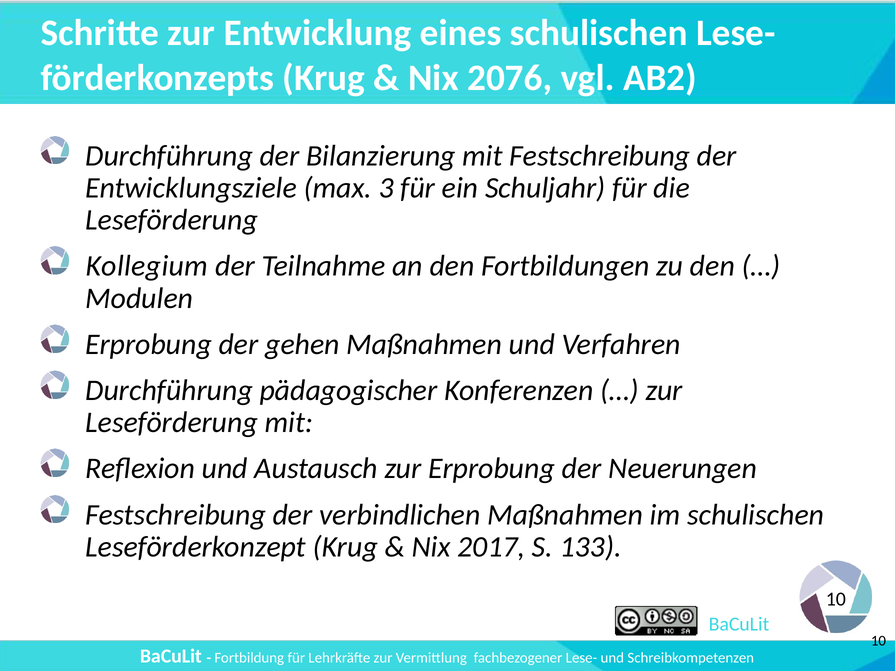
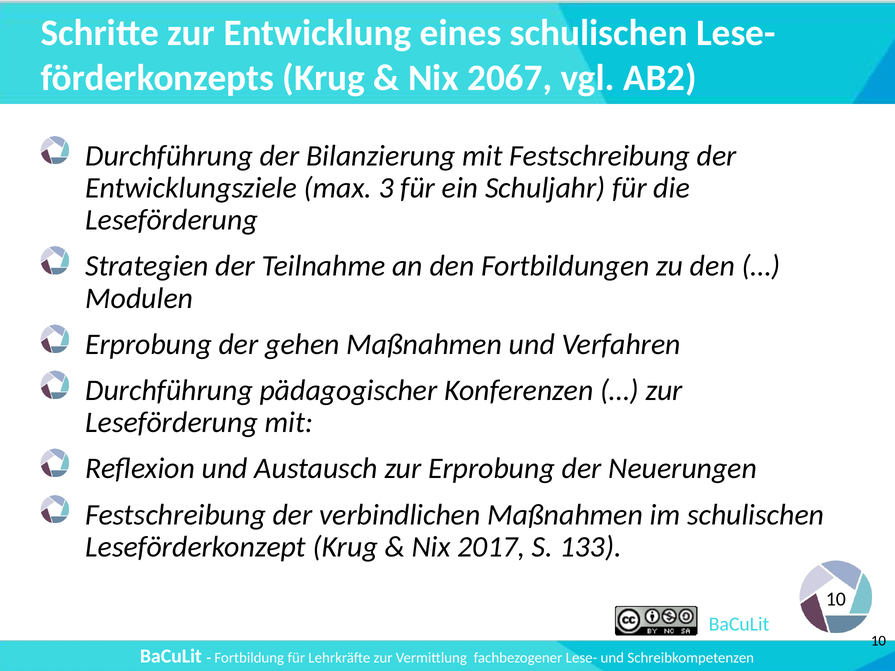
2076: 2076 -> 2067
Kollegium: Kollegium -> Strategien
